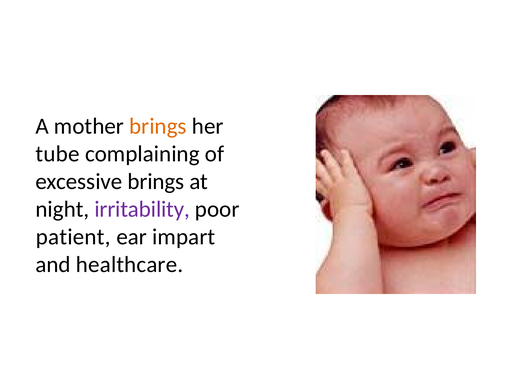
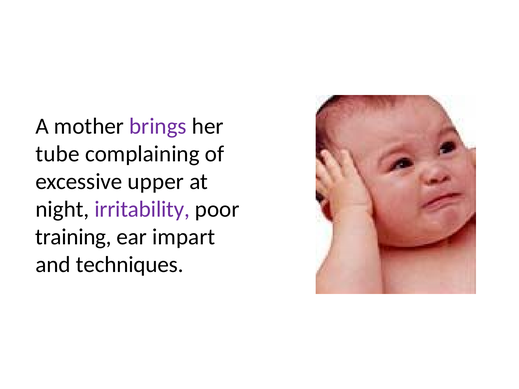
brings at (158, 126) colour: orange -> purple
excessive brings: brings -> upper
patient: patient -> training
healthcare: healthcare -> techniques
